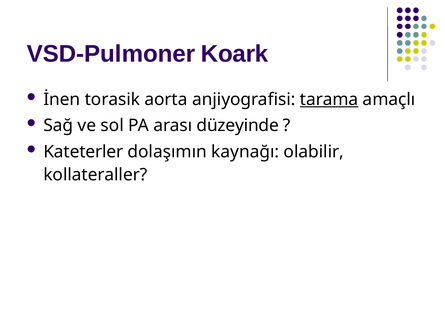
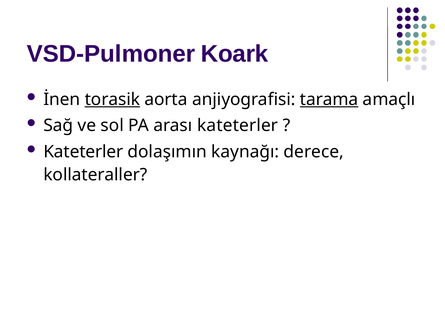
torasik underline: none -> present
arası düzeyinde: düzeyinde -> kateterler
olabilir: olabilir -> derece
